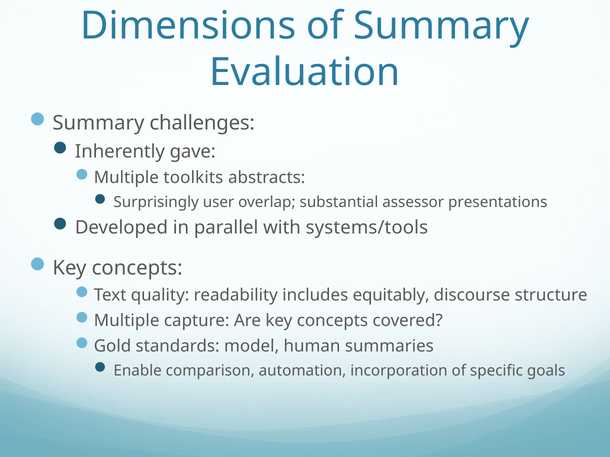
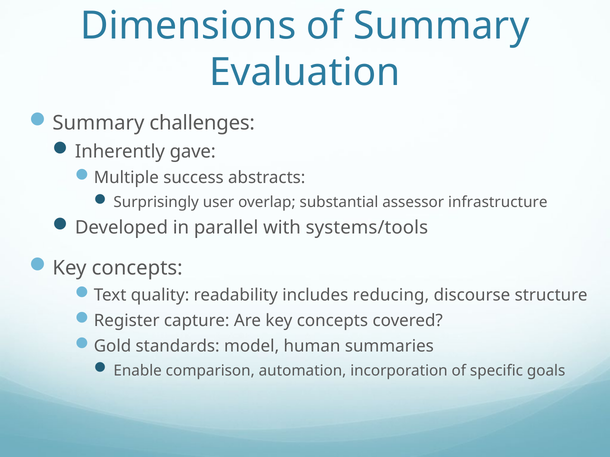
toolkits: toolkits -> success
presentations: presentations -> infrastructure
equitably: equitably -> reducing
Multiple at (127, 321): Multiple -> Register
